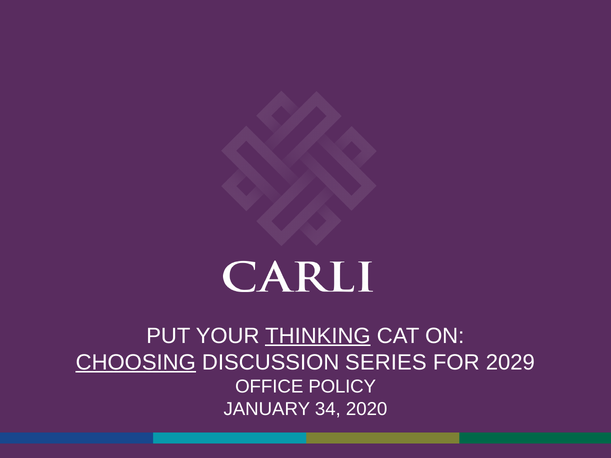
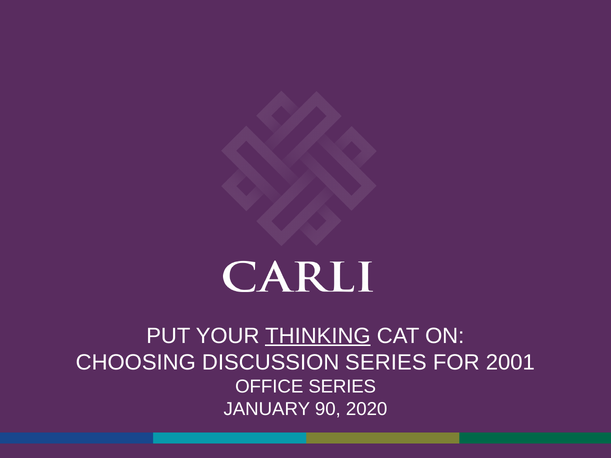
CHOOSING underline: present -> none
2029: 2029 -> 2001
OFFICE POLICY: POLICY -> SERIES
34: 34 -> 90
